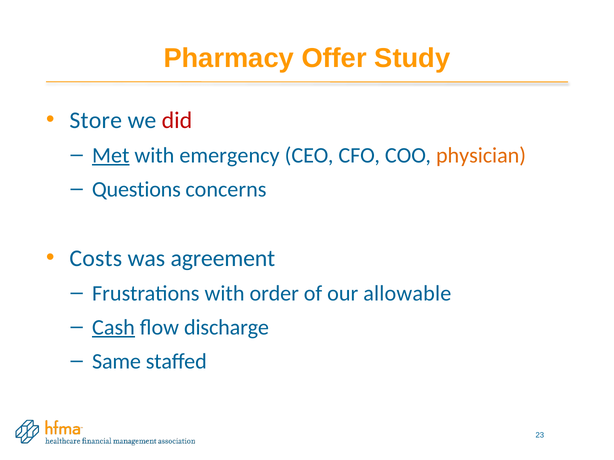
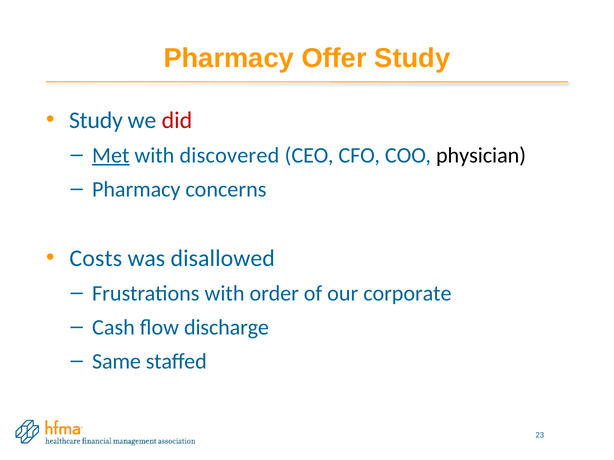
Store at (96, 120): Store -> Study
emergency: emergency -> discovered
physician colour: orange -> black
Questions at (136, 190): Questions -> Pharmacy
agreement: agreement -> disallowed
allowable: allowable -> corporate
Cash underline: present -> none
